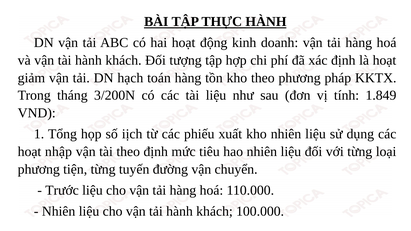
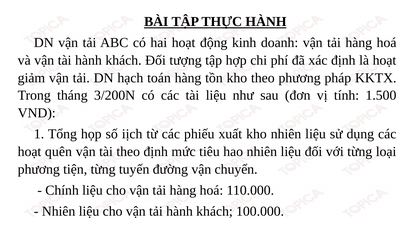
1.849: 1.849 -> 1.500
nhập: nhập -> quên
Trước: Trước -> Chính
